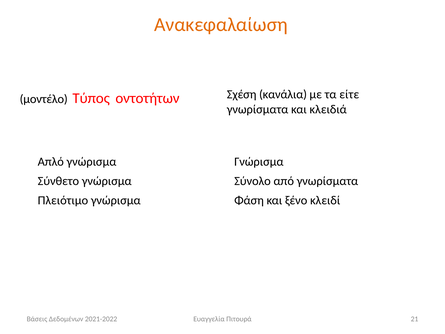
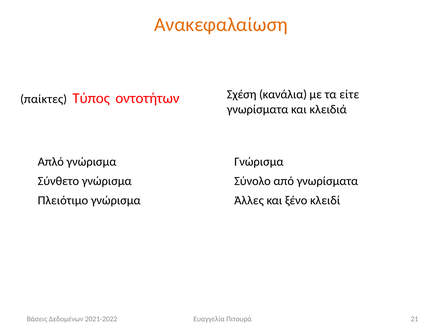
μοντέλo: μοντέλo -> παίκτες
Φάση: Φάση -> Άλλες
